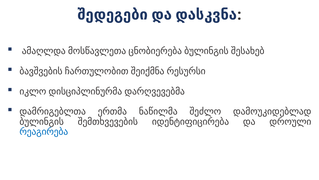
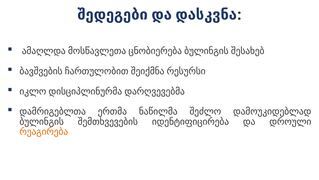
რეაგირება colour: blue -> orange
